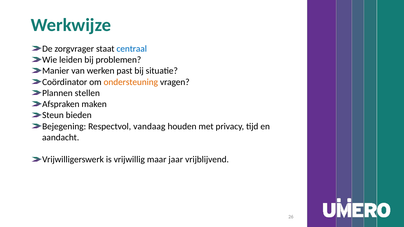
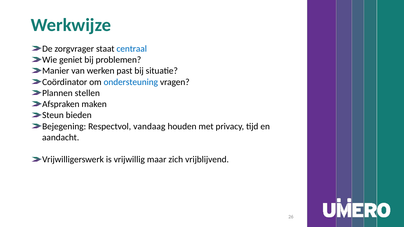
leiden: leiden -> geniet
ondersteuning colour: orange -> blue
jaar: jaar -> zich
